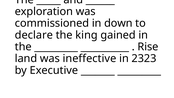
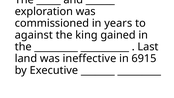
down: down -> years
declare: declare -> against
Rise: Rise -> Last
2323: 2323 -> 6915
